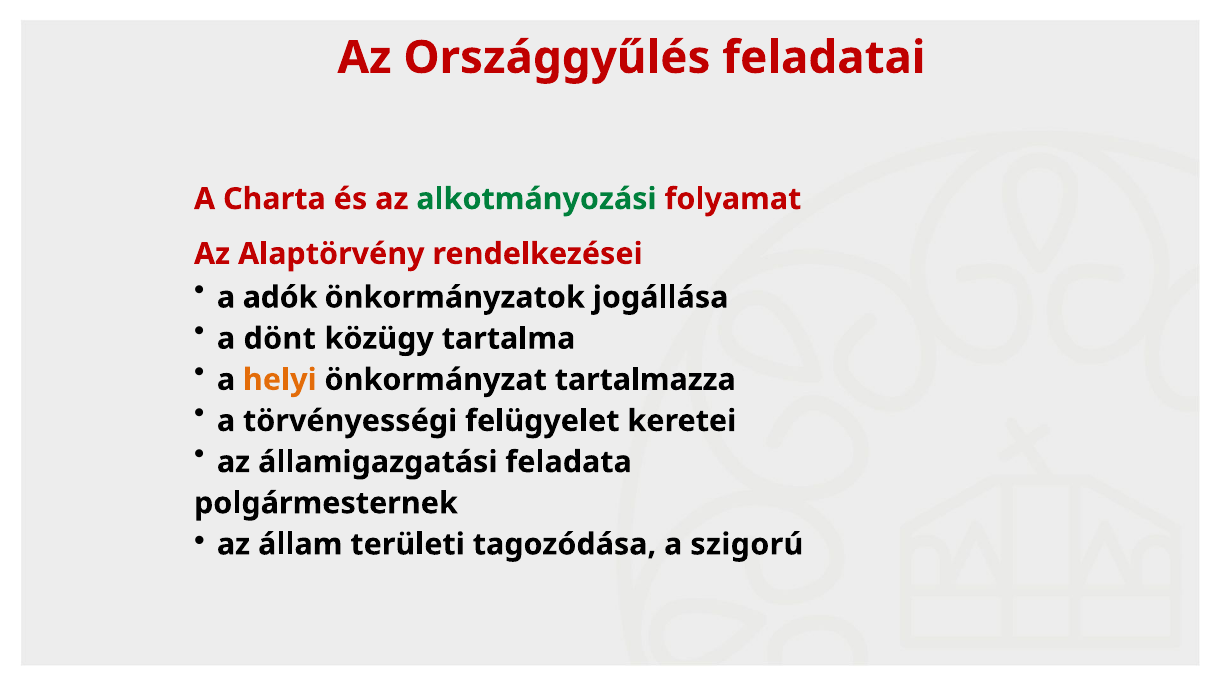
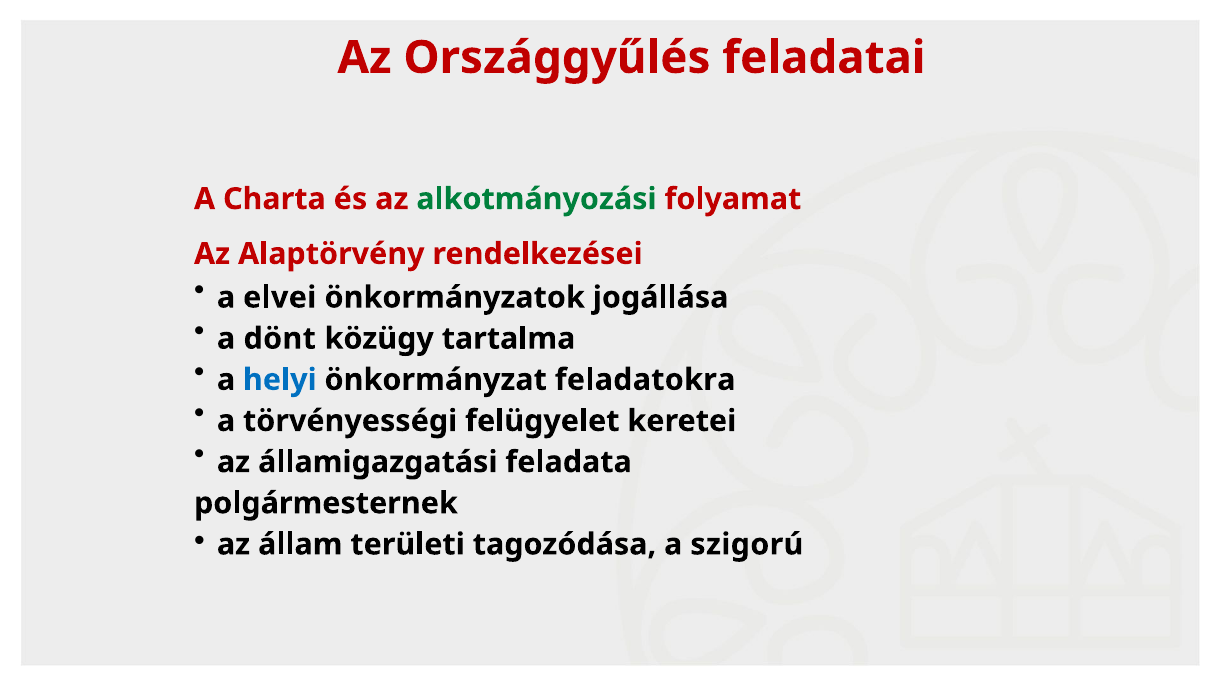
adók: adók -> elvei
helyi colour: orange -> blue
tartalmazza: tartalmazza -> feladatokra
